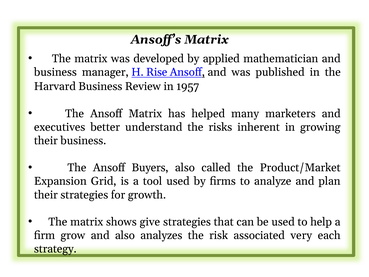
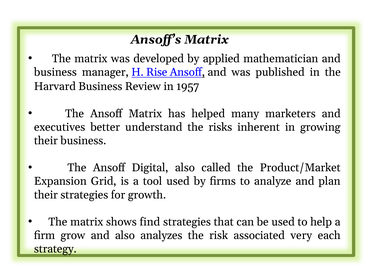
Buyers: Buyers -> Digital
give: give -> find
